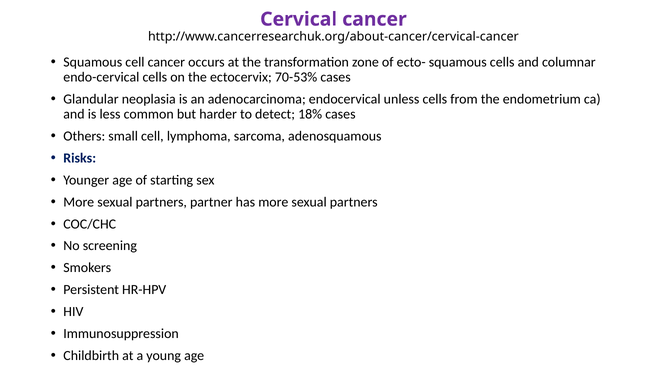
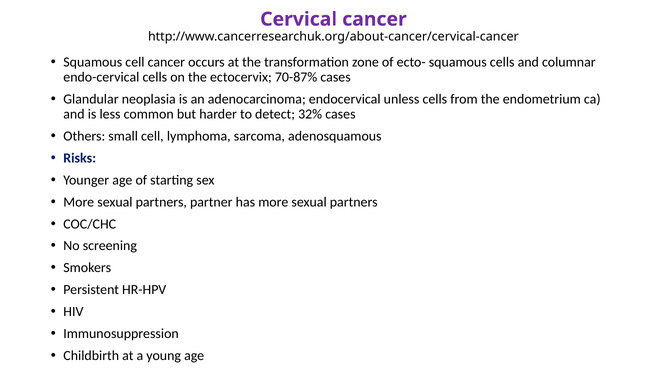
70-53%: 70-53% -> 70-87%
18%: 18% -> 32%
